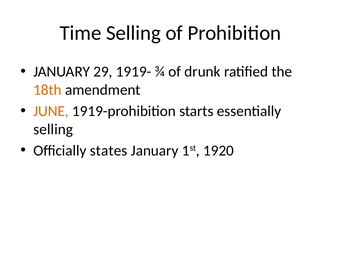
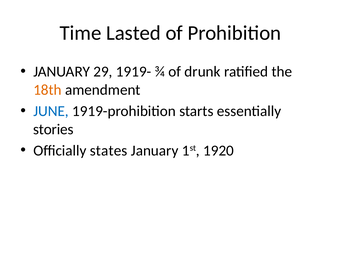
Time Selling: Selling -> Lasted
JUNE colour: orange -> blue
selling at (53, 129): selling -> stories
